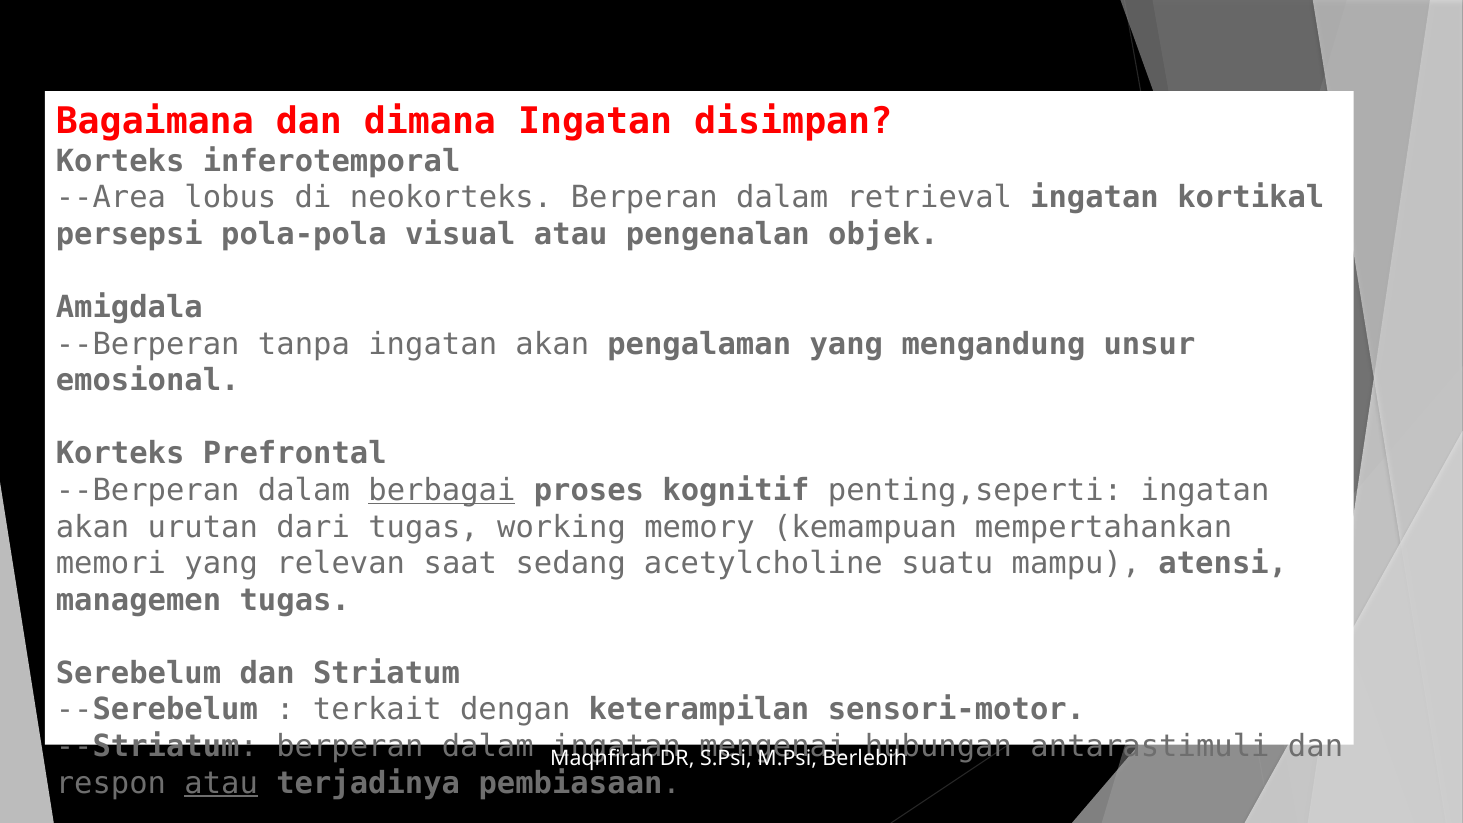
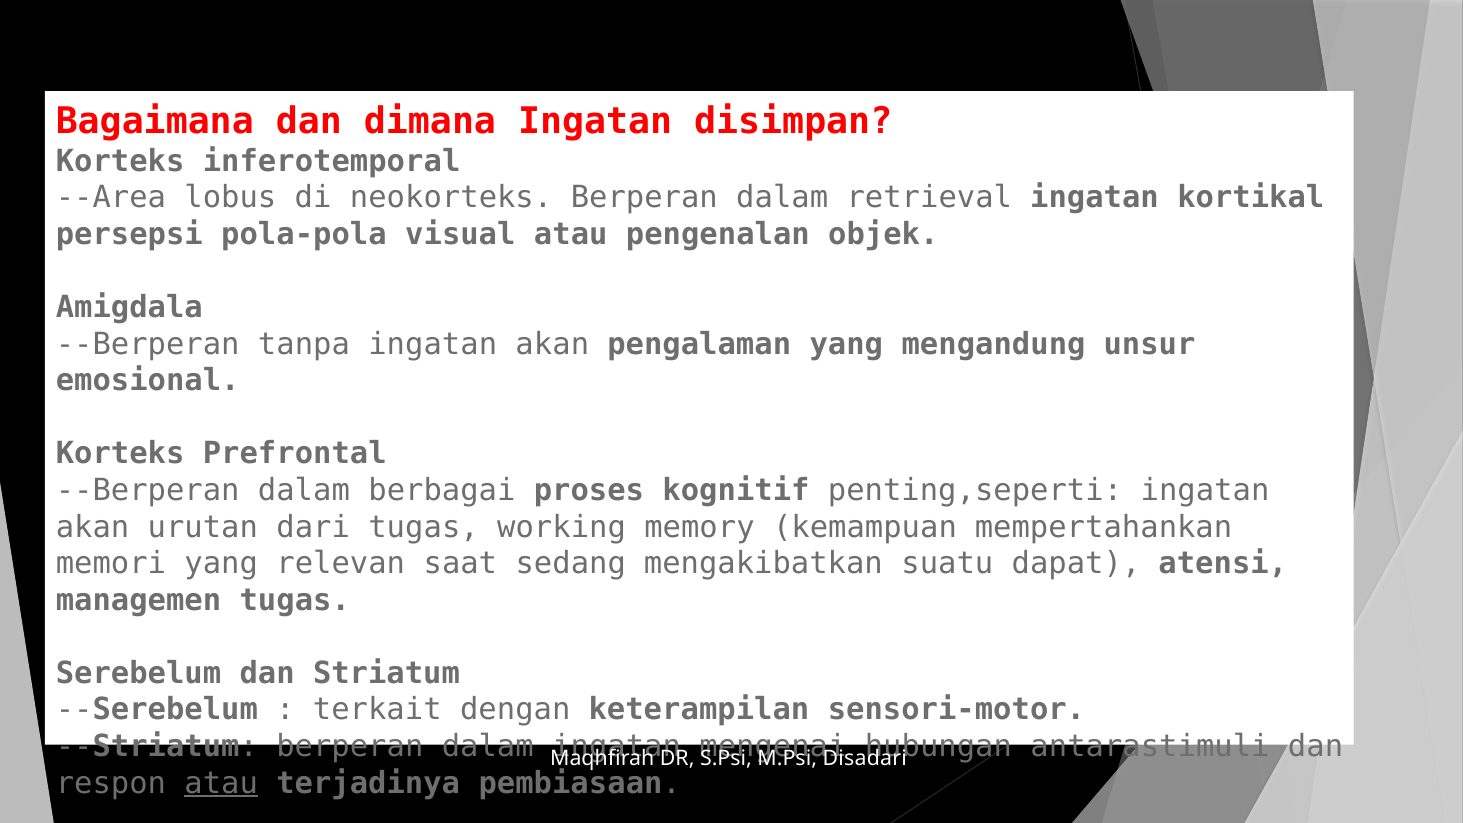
berbagai underline: present -> none
acetylcholine: acetylcholine -> mengakibatkan
mampu: mampu -> dapat
Berlebih: Berlebih -> Disadari
